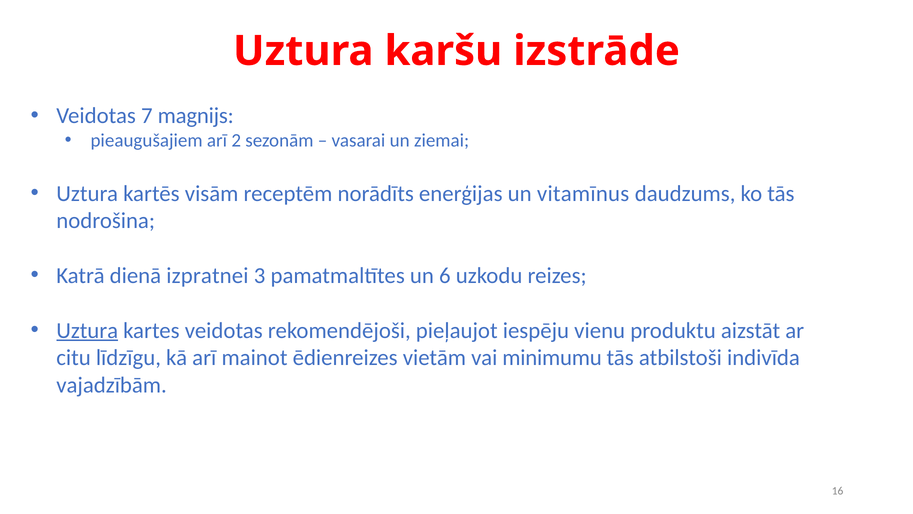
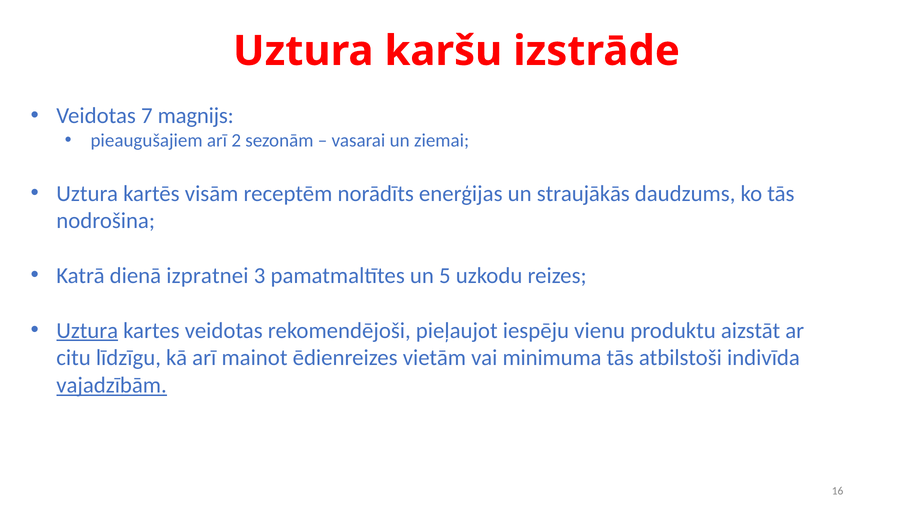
vitamīnus: vitamīnus -> straujākās
6: 6 -> 5
minimumu: minimumu -> minimuma
vajadzībām underline: none -> present
